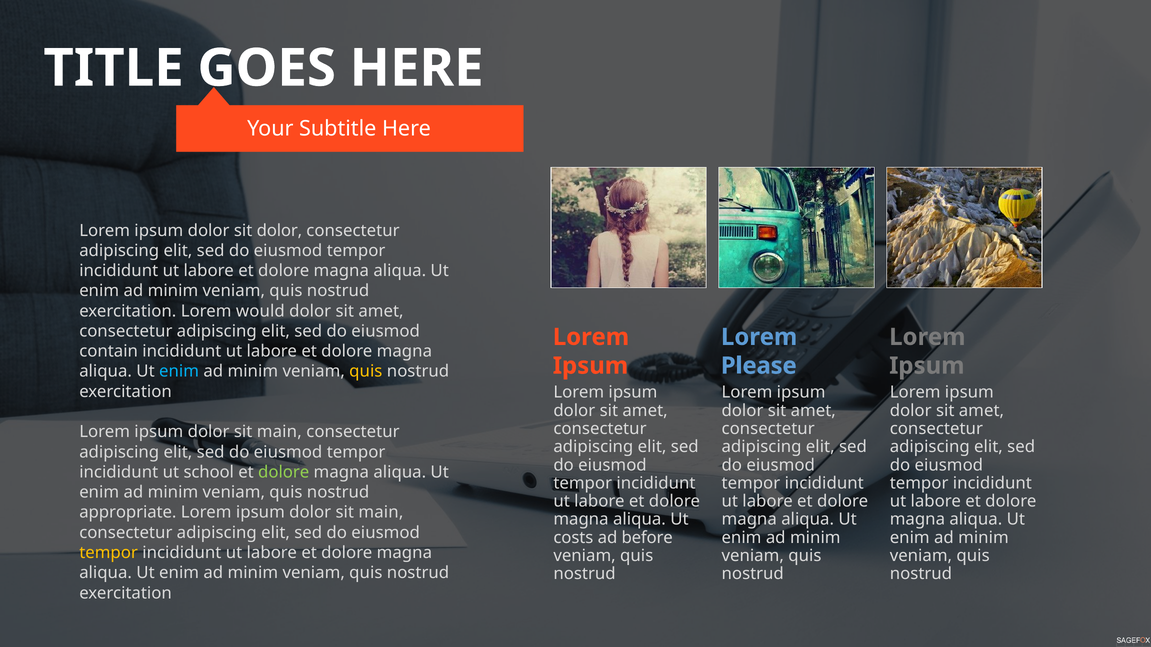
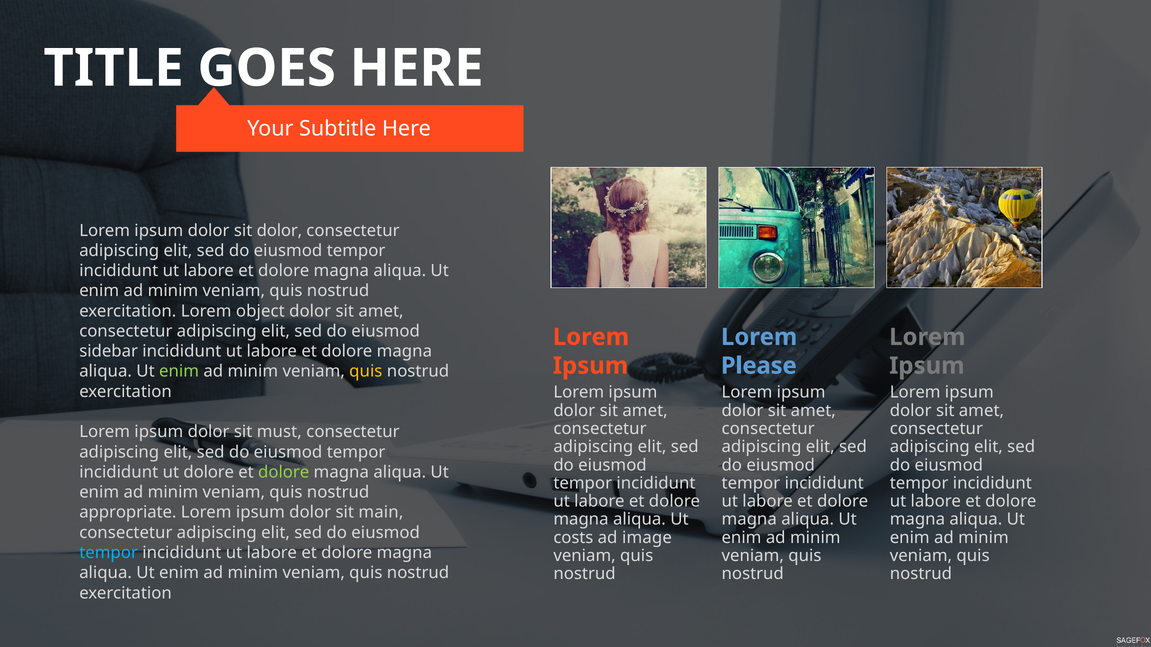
would: would -> object
contain: contain -> sidebar
enim at (179, 372) colour: light blue -> light green
main at (279, 432): main -> must
ut school: school -> dolore
before: before -> image
tempor at (109, 553) colour: yellow -> light blue
